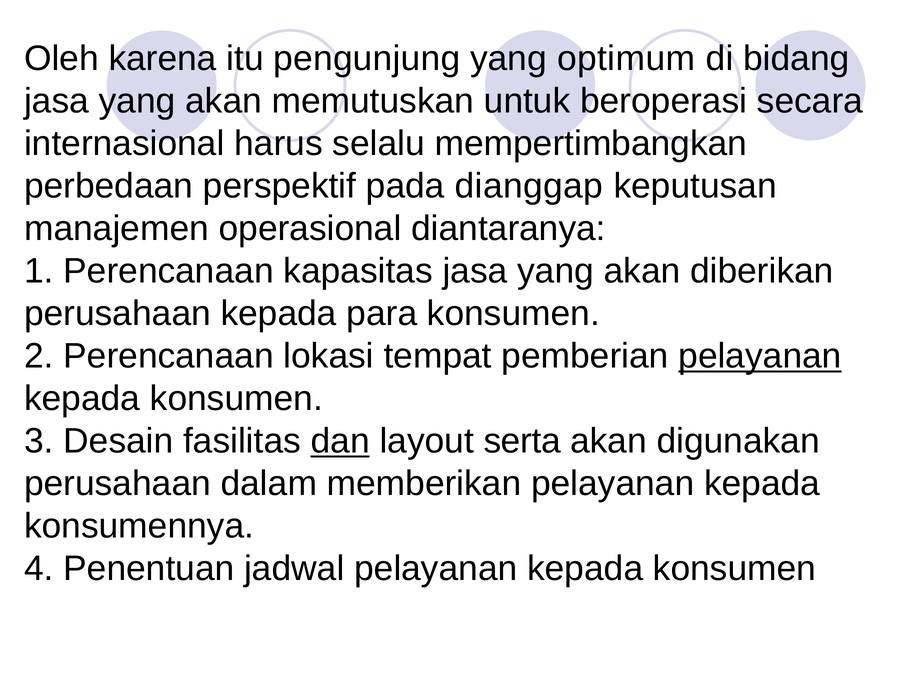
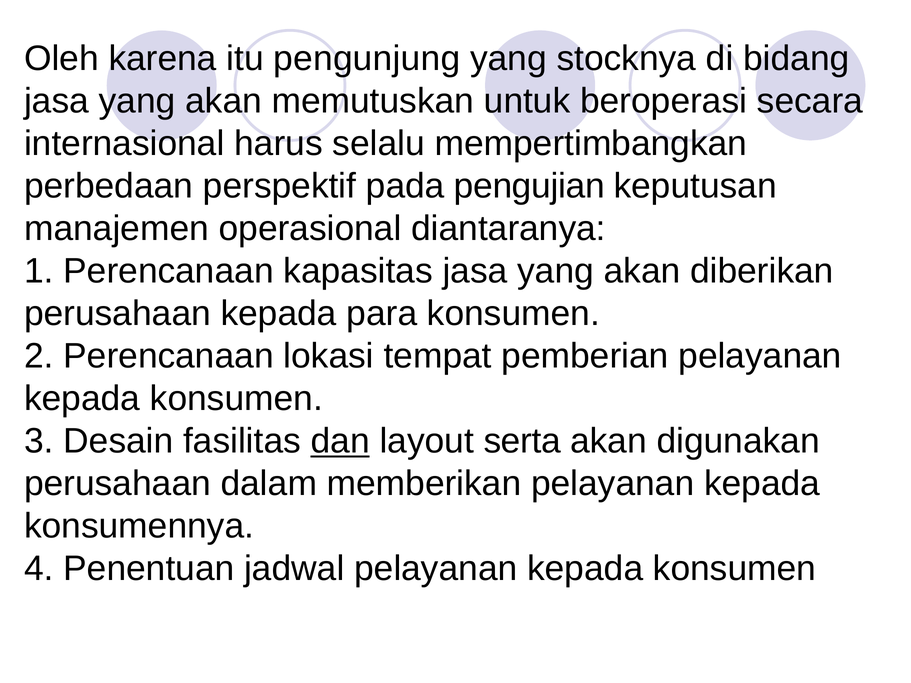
optimum: optimum -> stocknya
dianggap: dianggap -> pengujian
pelayanan at (760, 356) underline: present -> none
